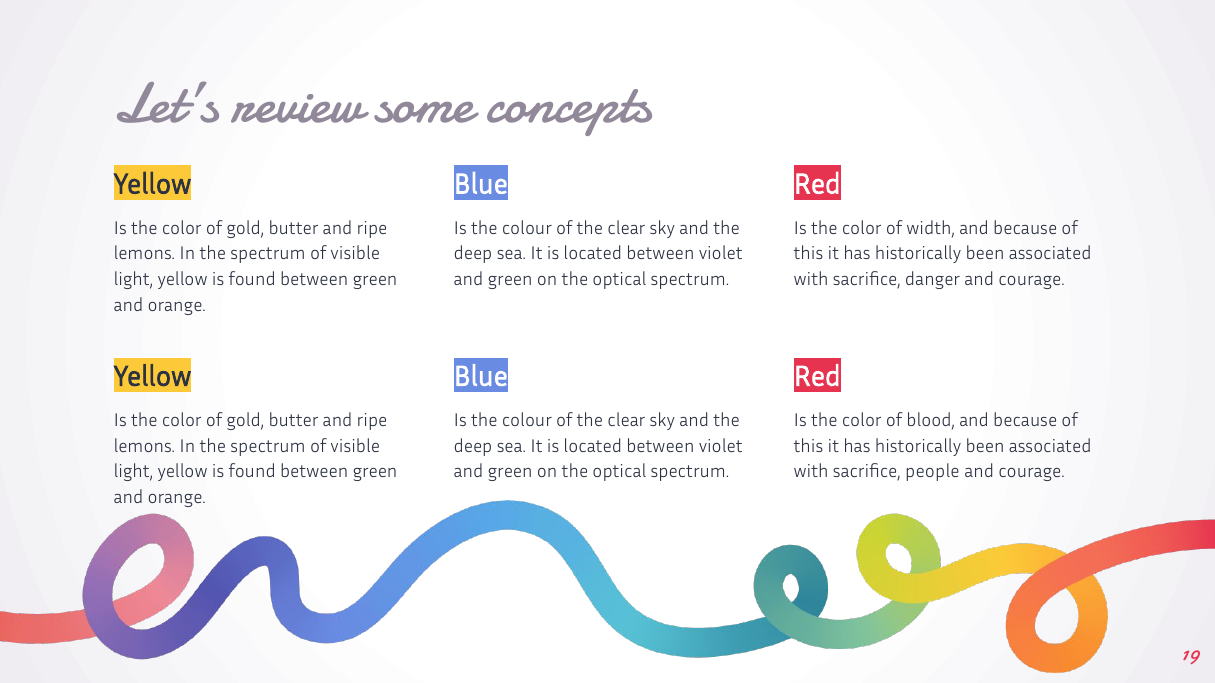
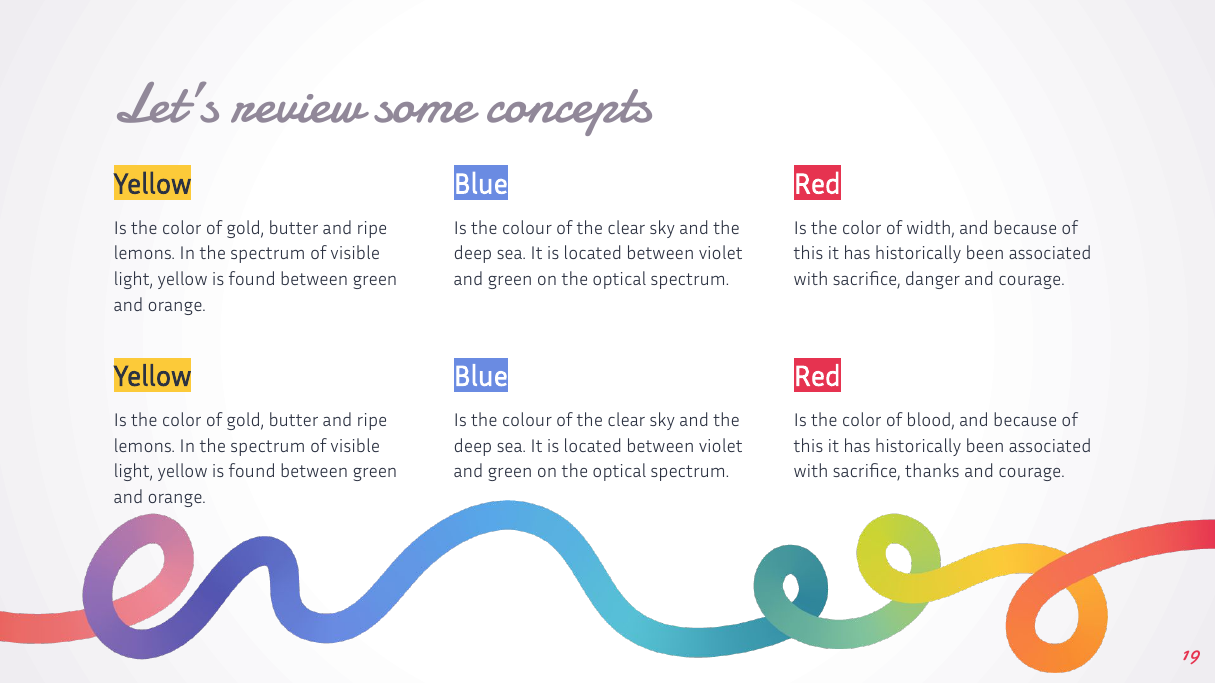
people: people -> thanks
